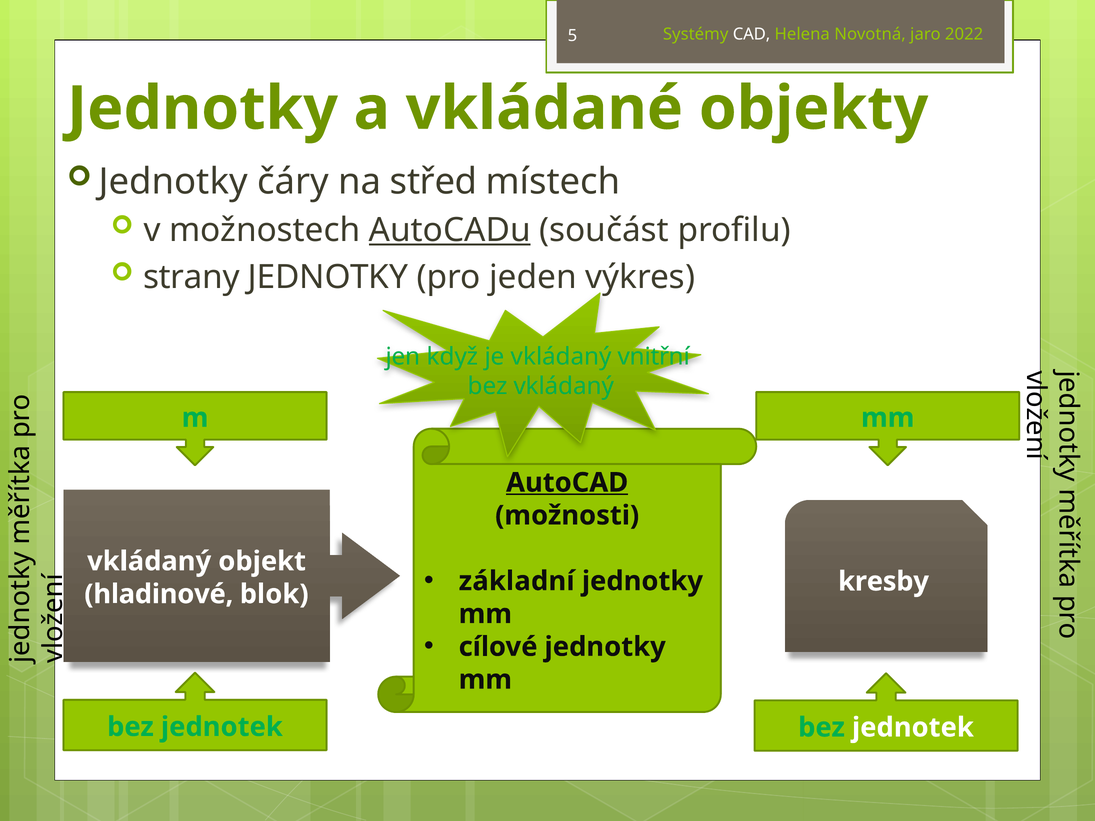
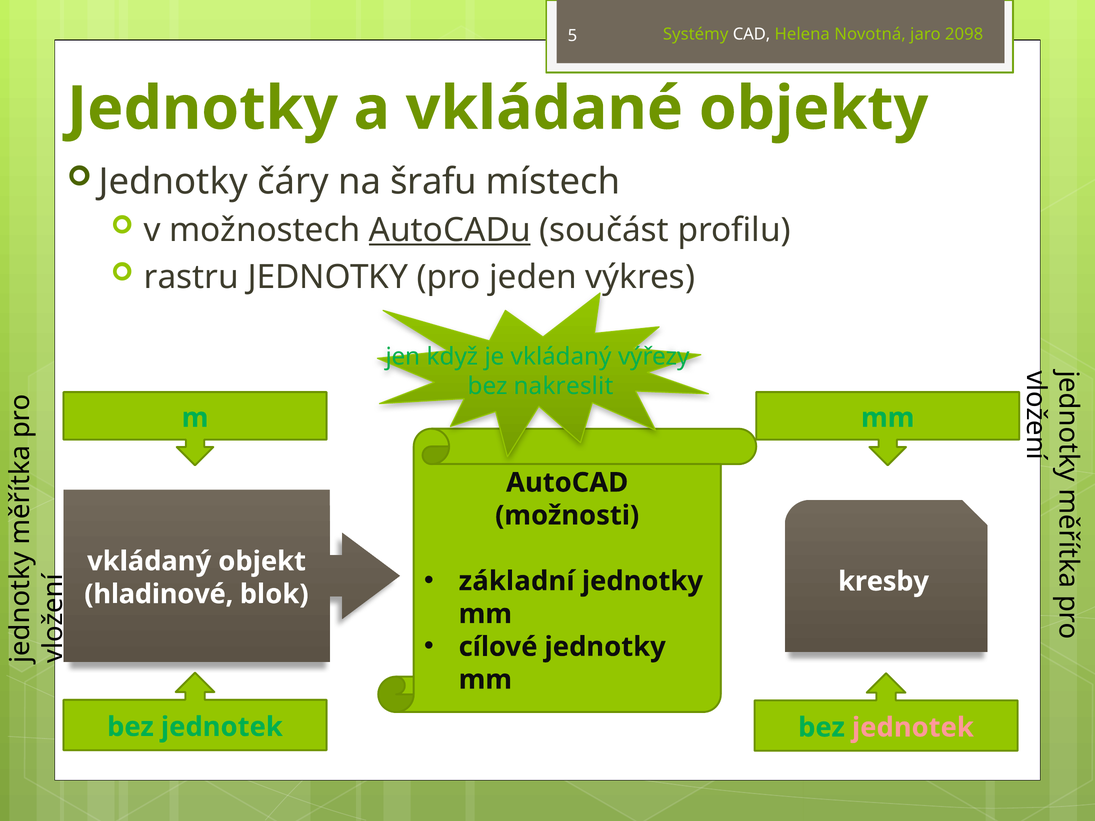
2022: 2022 -> 2098
střed: střed -> šrafu
strany: strany -> rastru
vnitřní: vnitřní -> výřezy
bez vkládaný: vkládaný -> nakreslit
AutoCAD underline: present -> none
jednotek at (913, 728) colour: white -> pink
